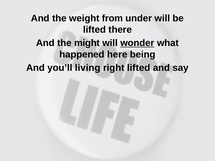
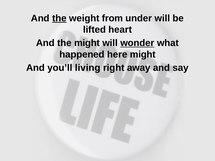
the at (59, 18) underline: none -> present
there: there -> heart
here being: being -> might
right lifted: lifted -> away
